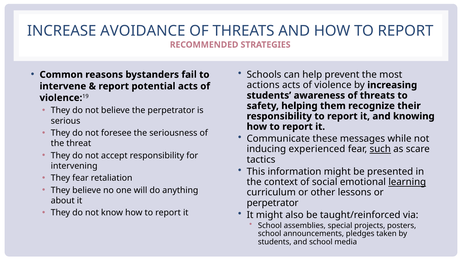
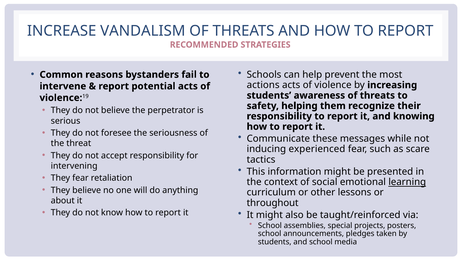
AVOIDANCE: AVOIDANCE -> VANDALISM
such underline: present -> none
perpetrator at (273, 203): perpetrator -> throughout
